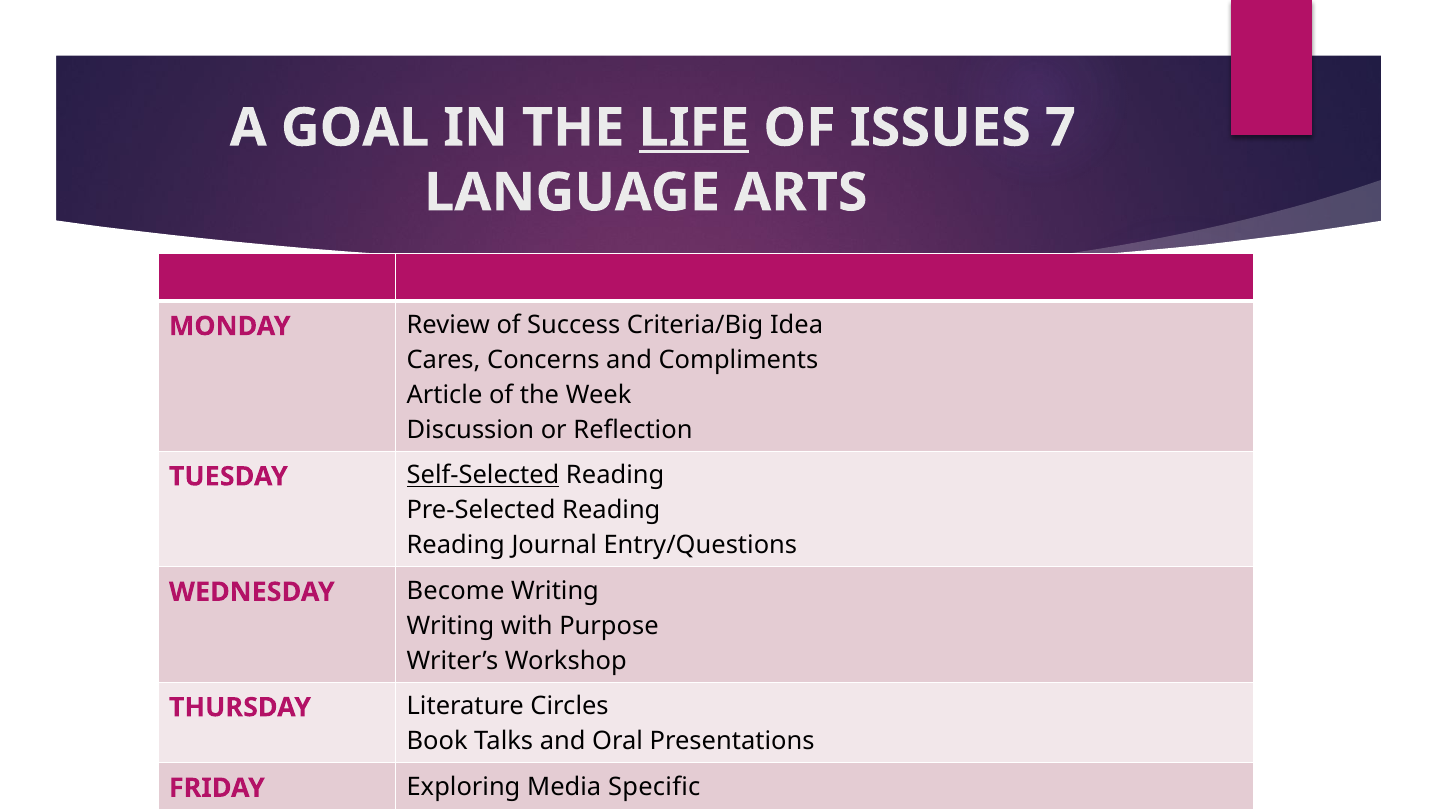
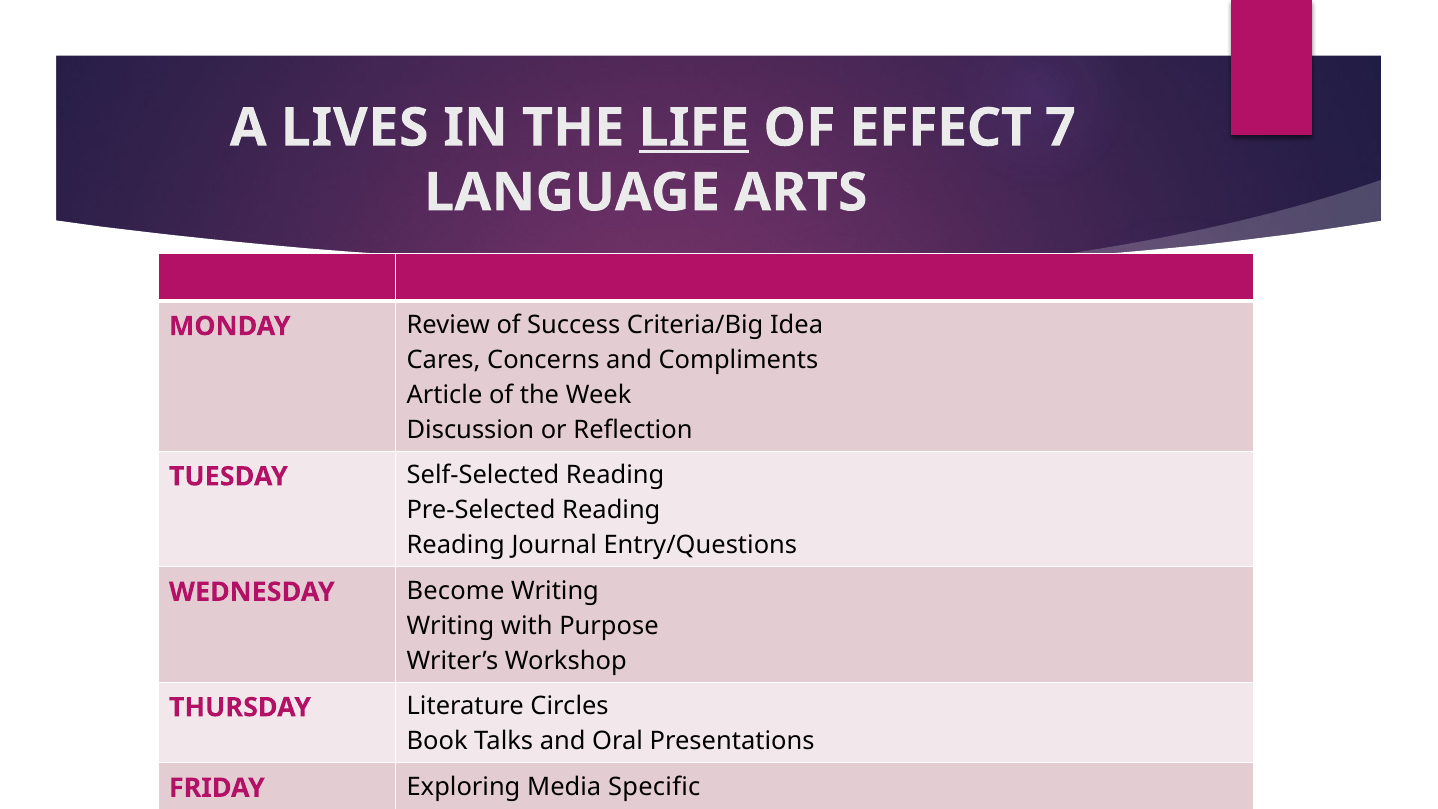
GOAL: GOAL -> LIVES
ISSUES: ISSUES -> EFFECT
Self-Selected underline: present -> none
